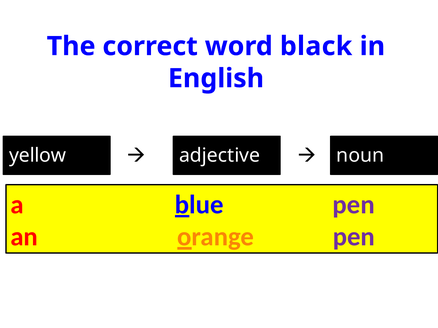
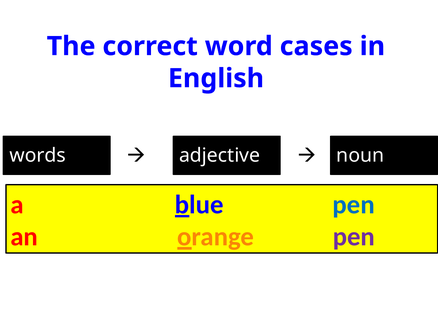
black: black -> cases
yellow: yellow -> words
pen at (354, 205) colour: purple -> blue
